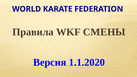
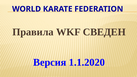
СМЕНЫ: СМЕНЫ -> СВЕДЕН
